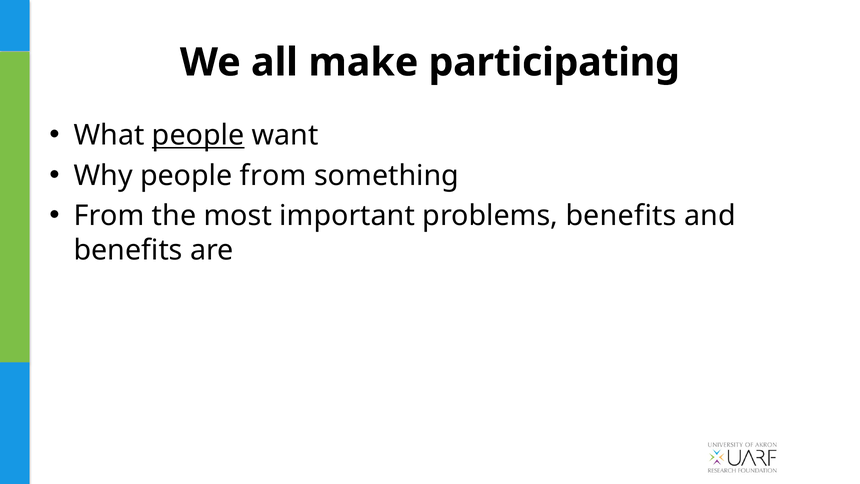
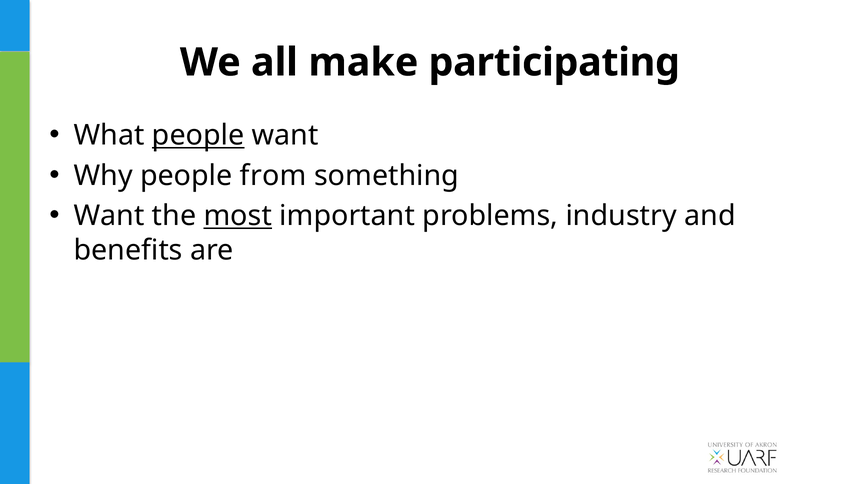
From at (109, 216): From -> Want
most underline: none -> present
problems benefits: benefits -> industry
